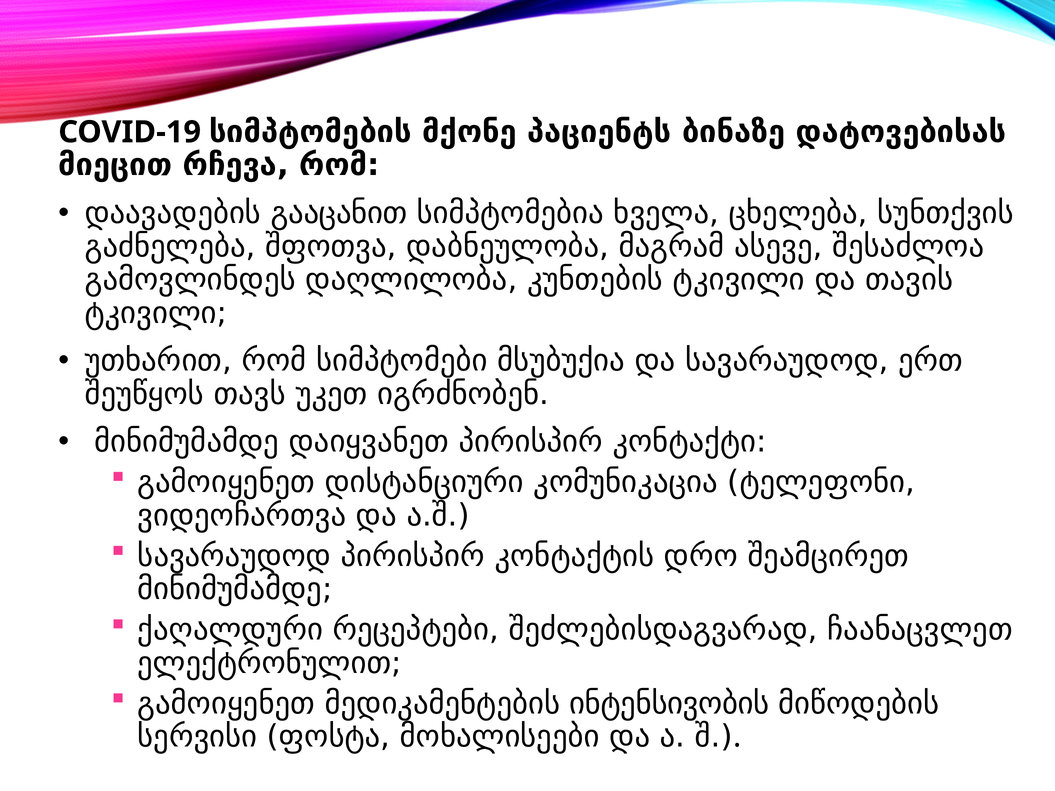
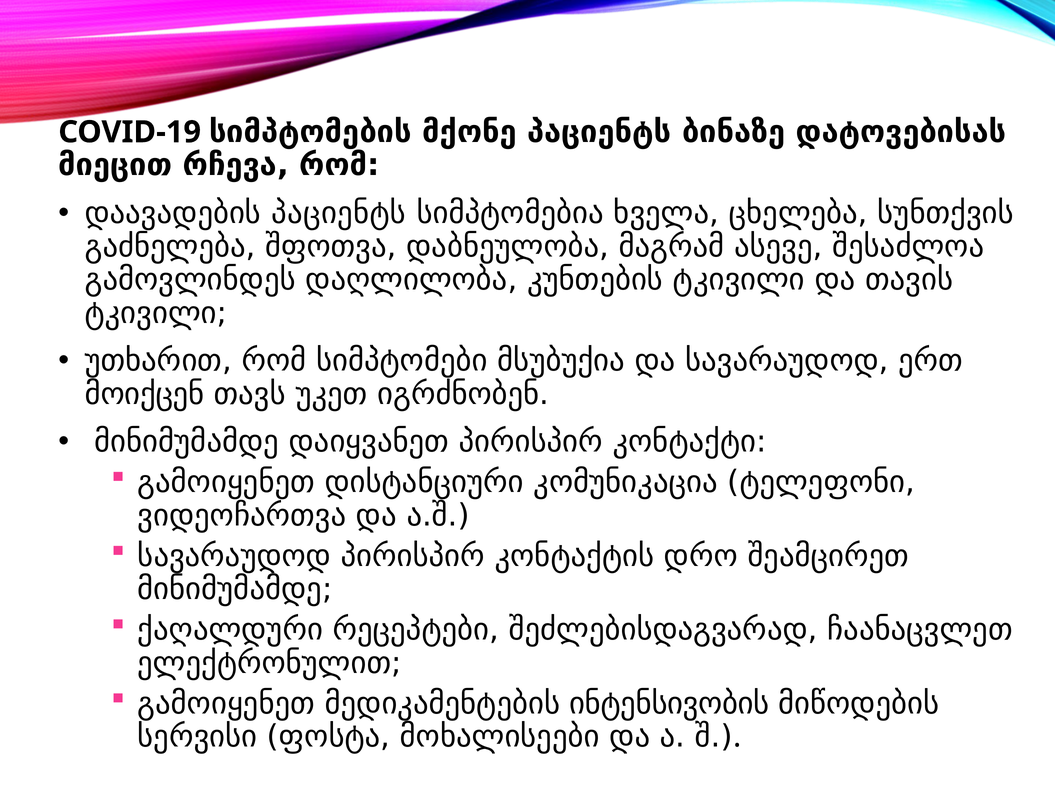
დაავადების გააცანით: გააცანით -> პაციენტს
შეუწყოს: შეუწყოს -> მოიქცენ
